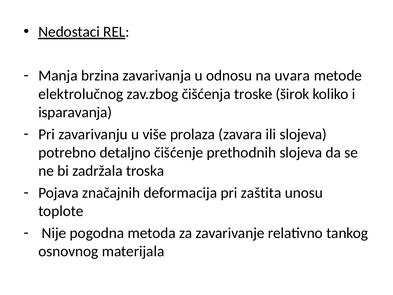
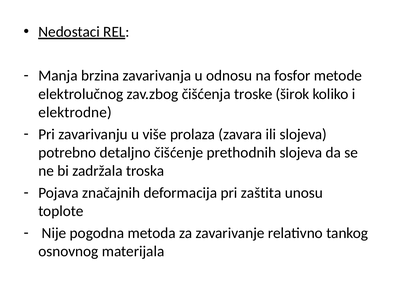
uvara: uvara -> fosfor
isparavanja: isparavanja -> elektrodne
